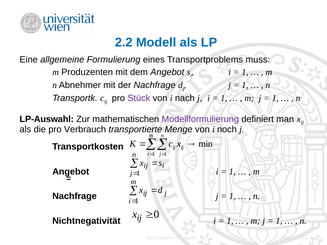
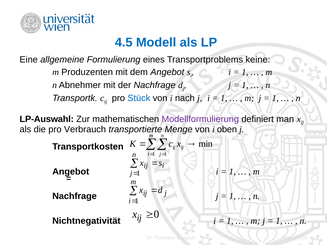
2.2: 2.2 -> 4.5
muss: muss -> keine
Stück colour: purple -> blue
noch: noch -> oben
